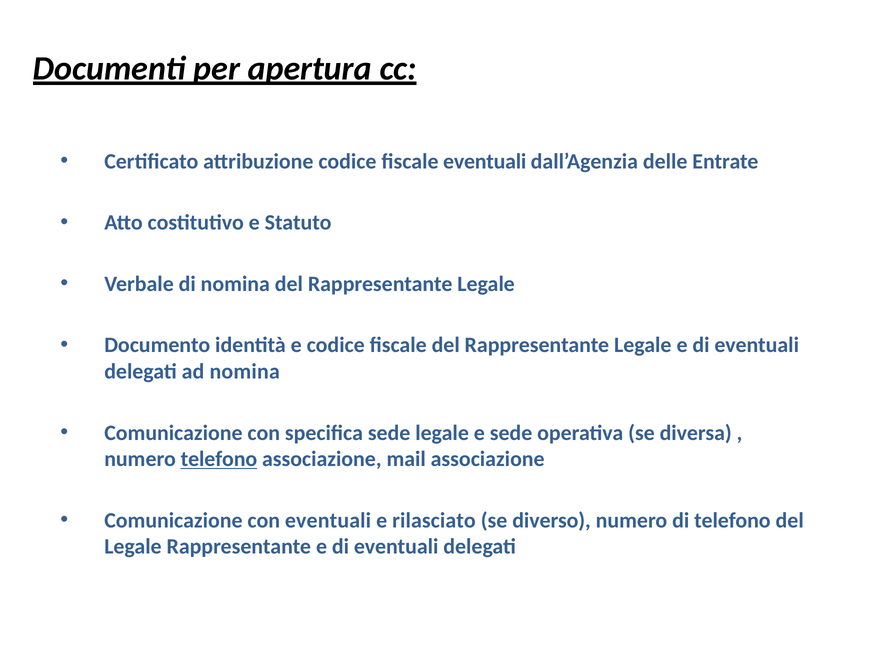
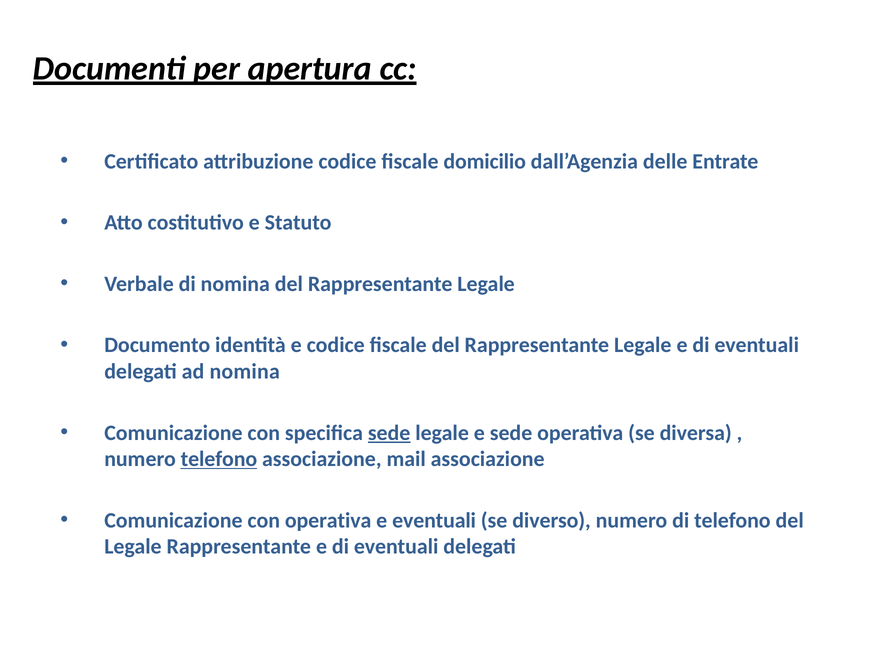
fiscale eventuali: eventuali -> domicilio
sede at (389, 433) underline: none -> present
con eventuali: eventuali -> operativa
e rilasciato: rilasciato -> eventuali
